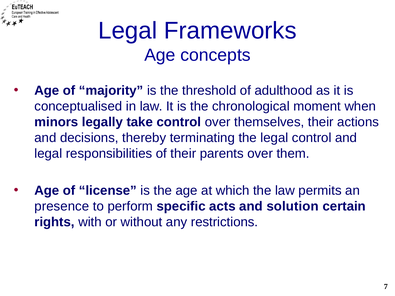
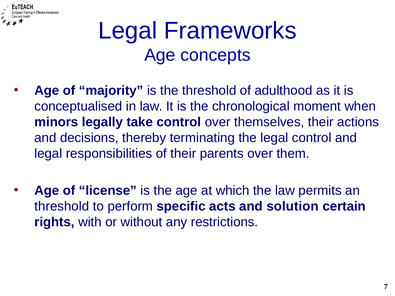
presence at (62, 206): presence -> threshold
